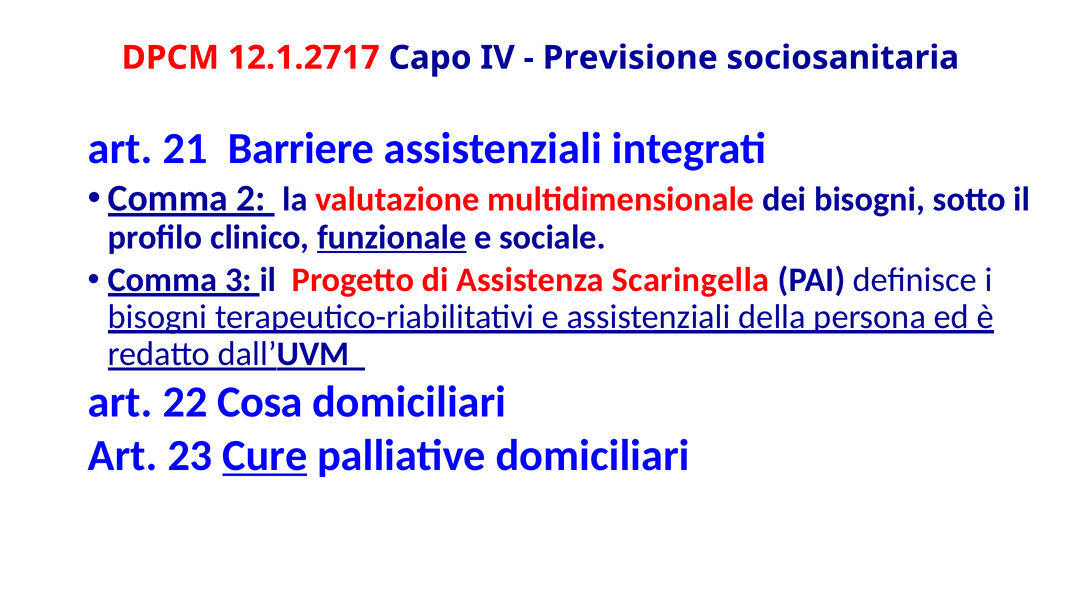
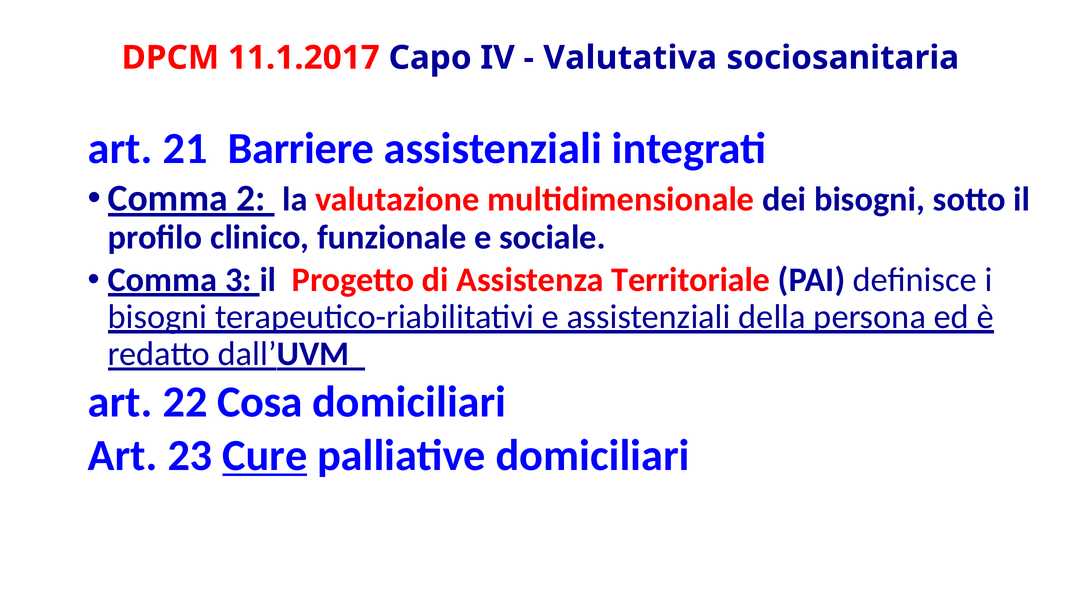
12.1.2717: 12.1.2717 -> 11.1.2017
Previsione: Previsione -> Valutativa
funzionale underline: present -> none
Scaringella: Scaringella -> Territoriale
